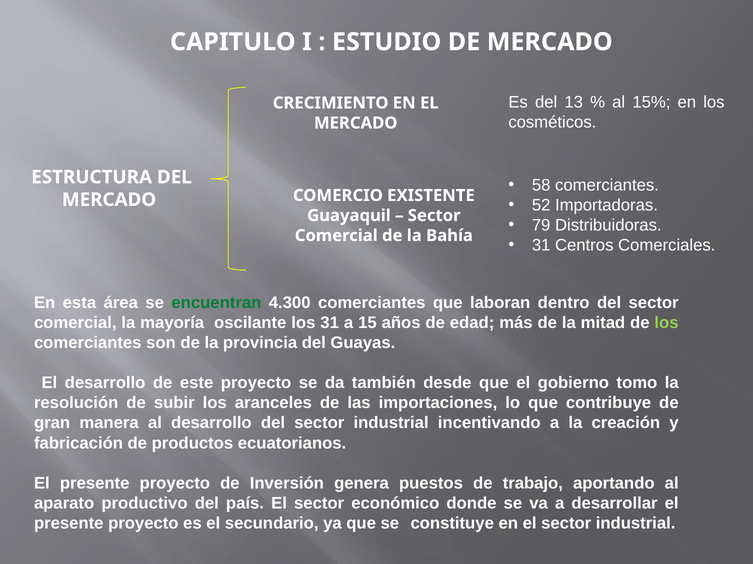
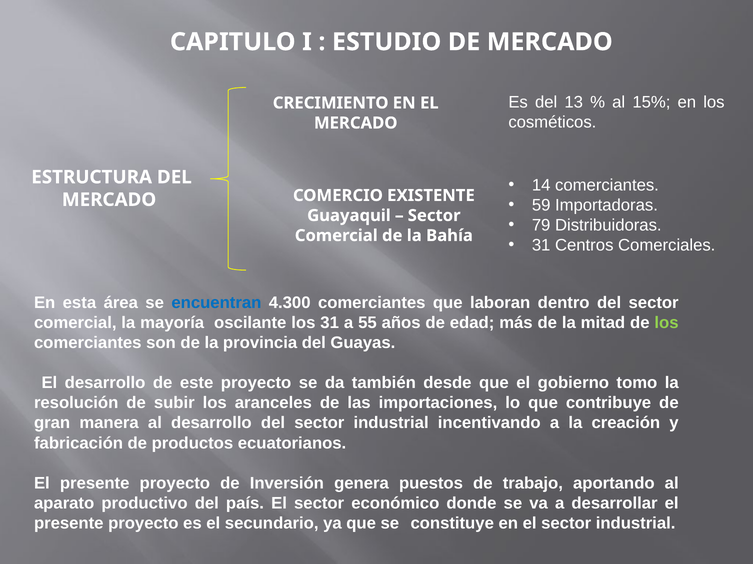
58: 58 -> 14
52: 52 -> 59
encuentran colour: green -> blue
15: 15 -> 55
